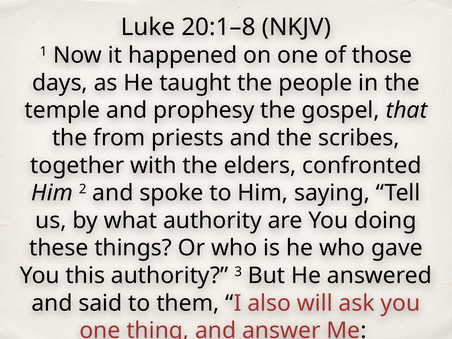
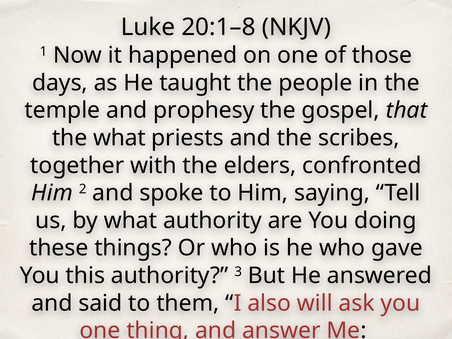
the from: from -> what
